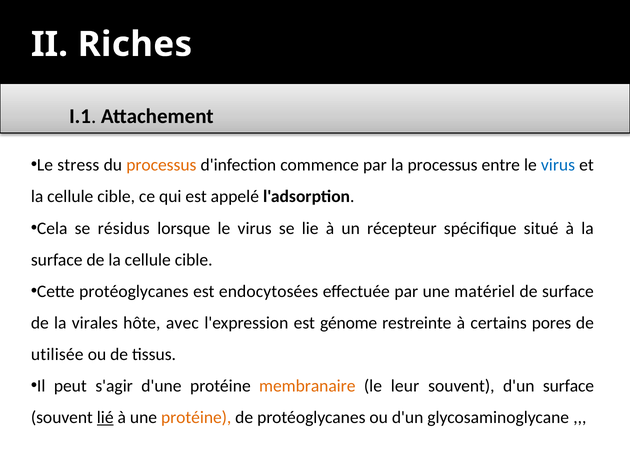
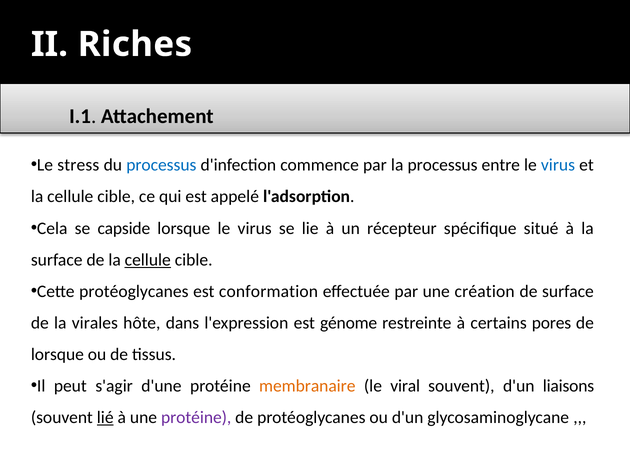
processus at (161, 165) colour: orange -> blue
résidus: résidus -> capside
cellule at (148, 259) underline: none -> present
endocytosées: endocytosées -> conformation
matériel: matériel -> création
avec: avec -> dans
utilisée at (57, 354): utilisée -> lorsque
leur: leur -> viral
d'un surface: surface -> liaisons
protéine at (196, 417) colour: orange -> purple
